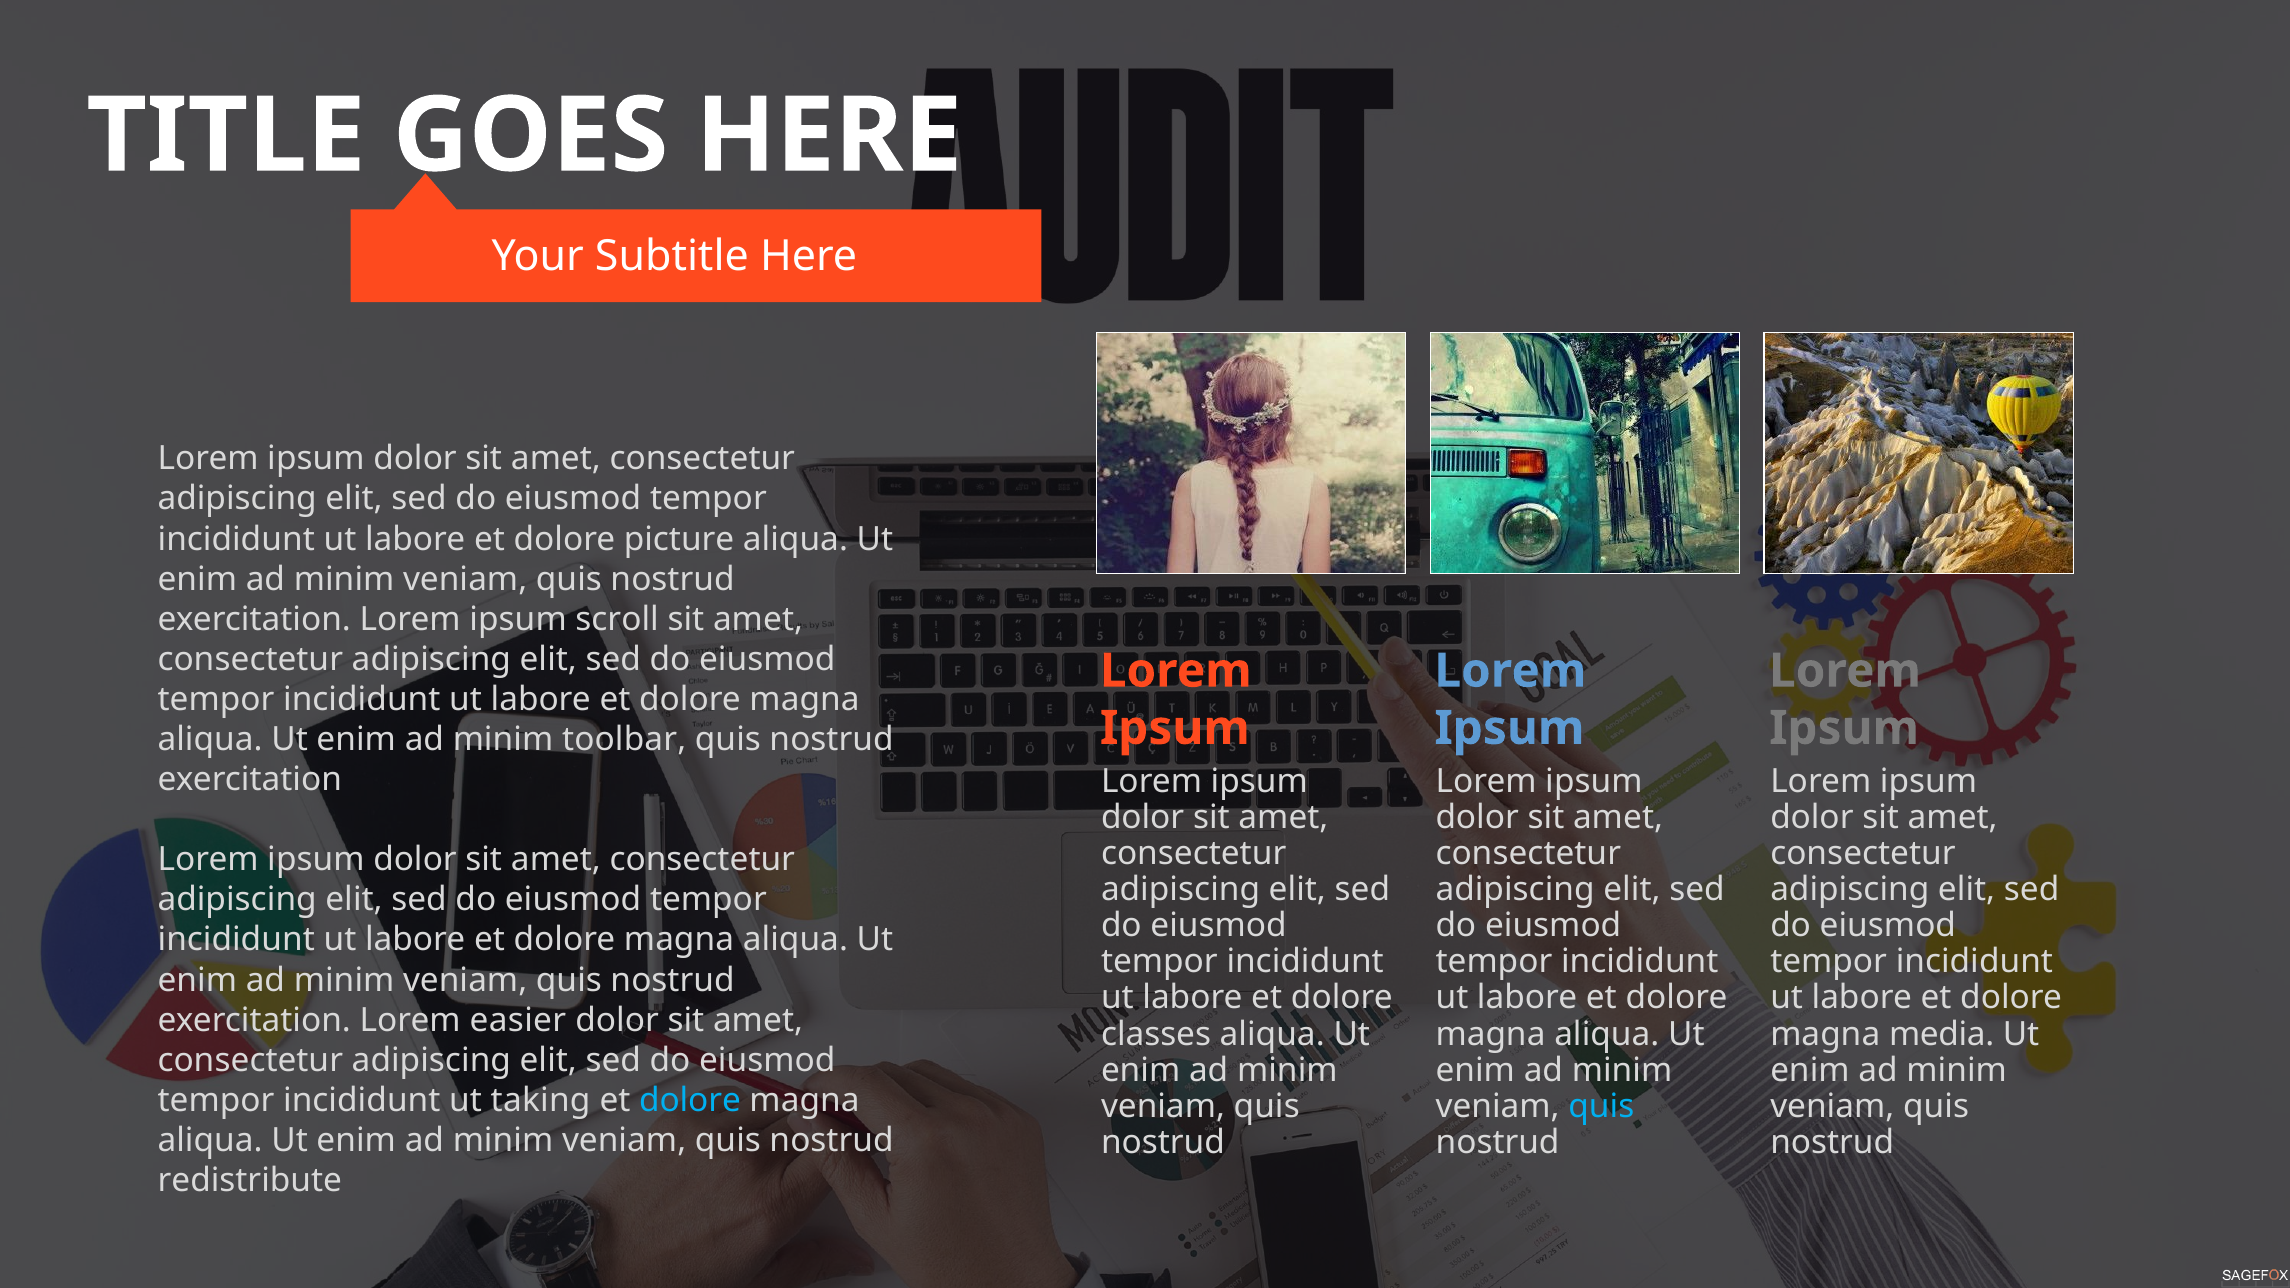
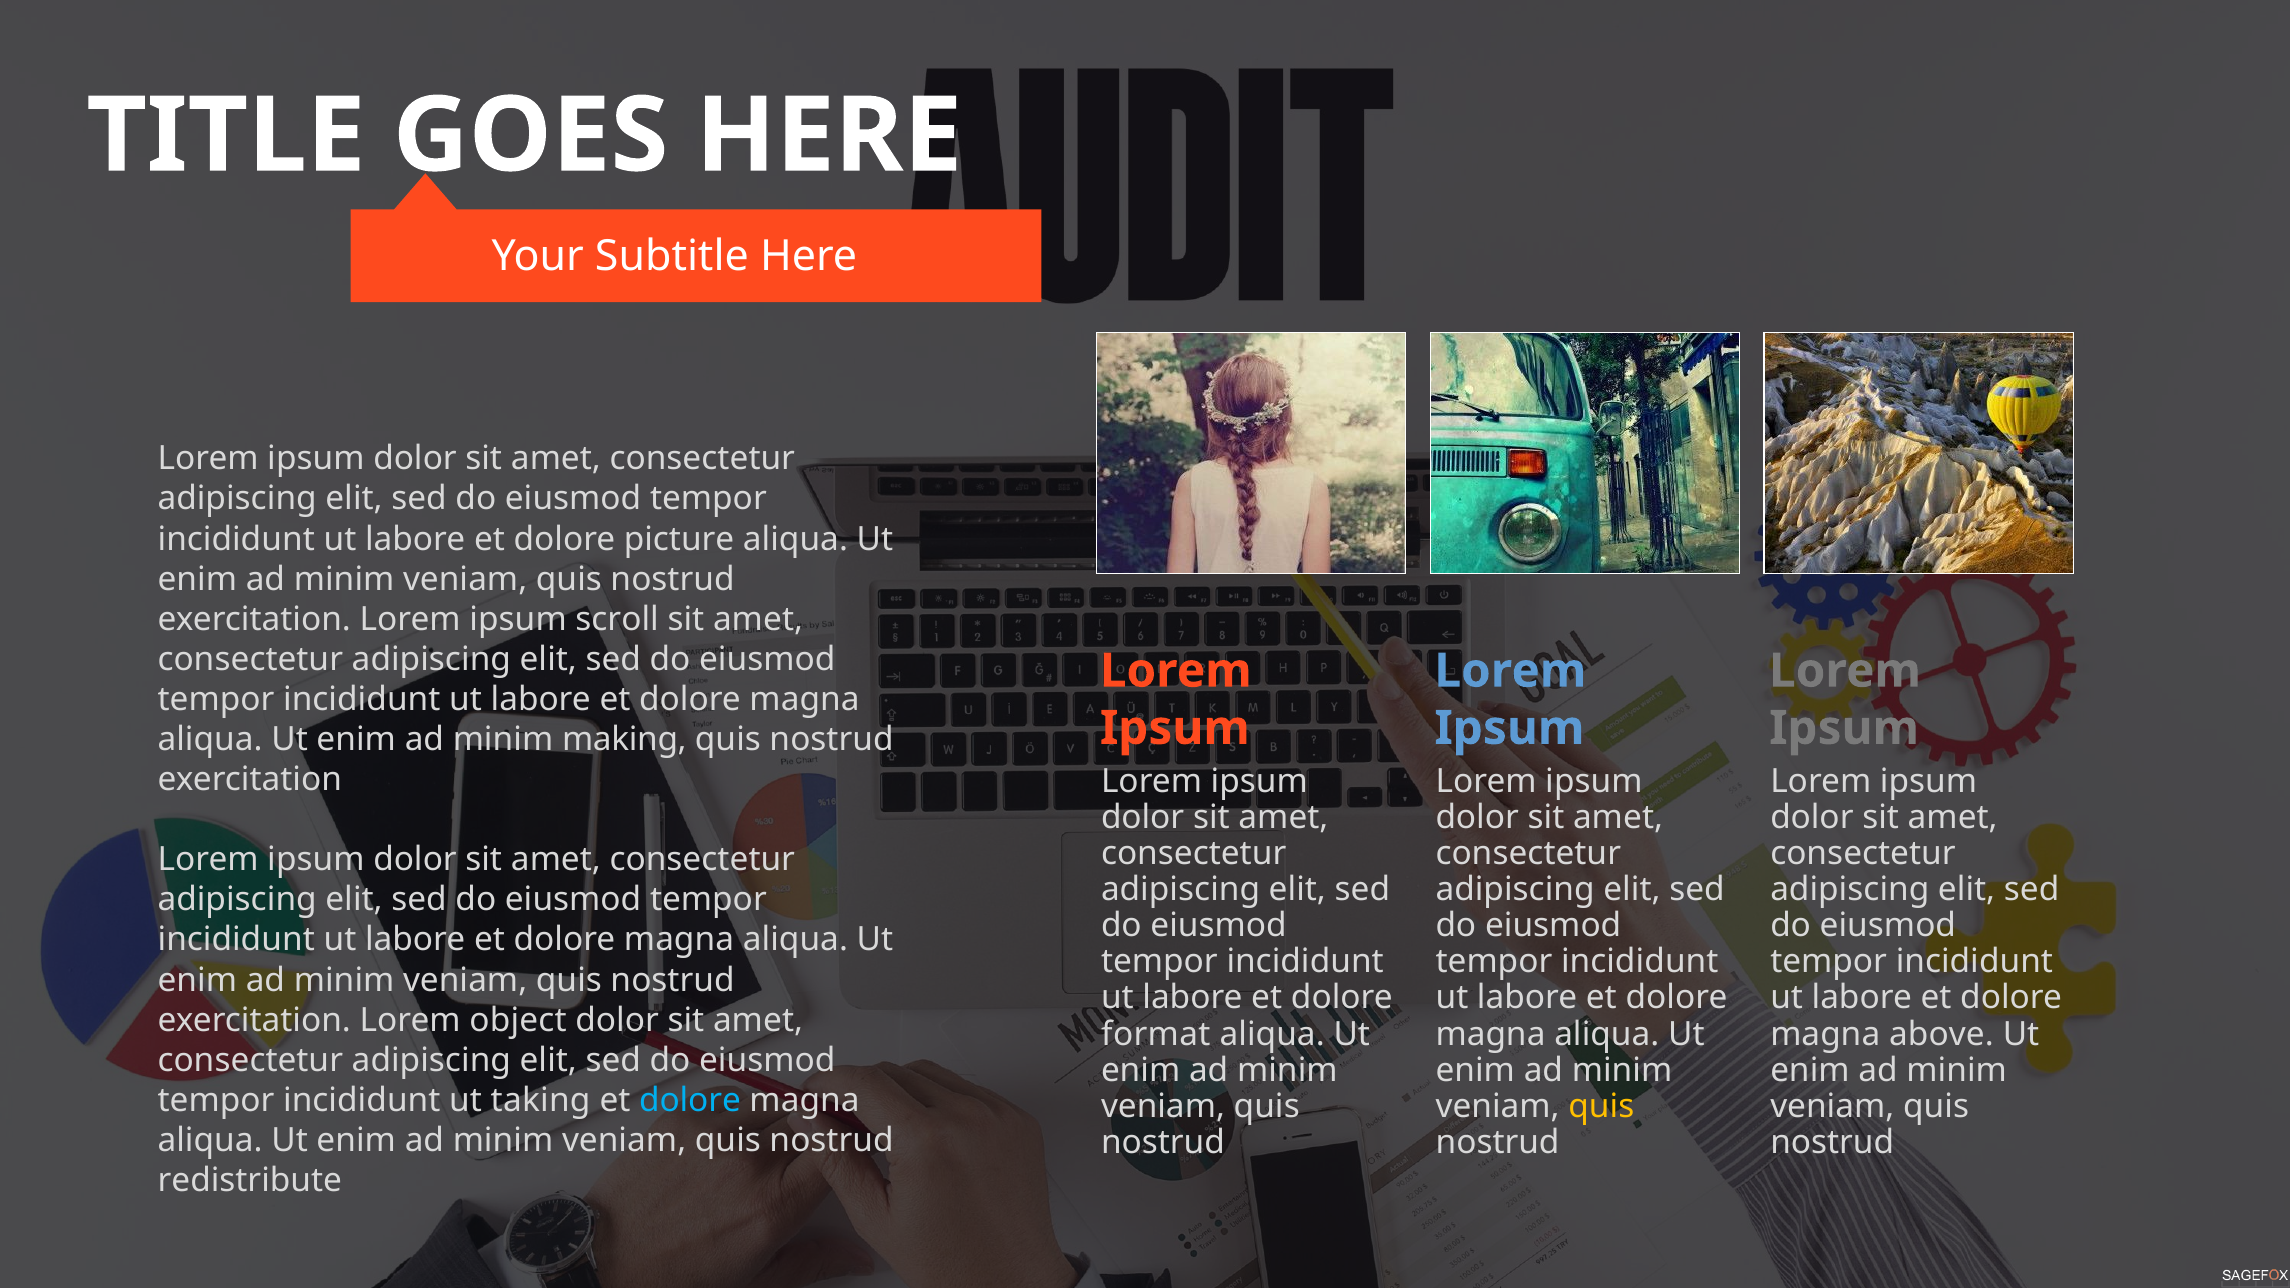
toolbar: toolbar -> making
easier: easier -> object
classes: classes -> format
media: media -> above
quis at (1601, 1106) colour: light blue -> yellow
